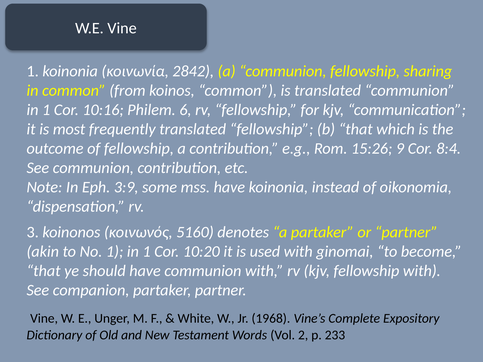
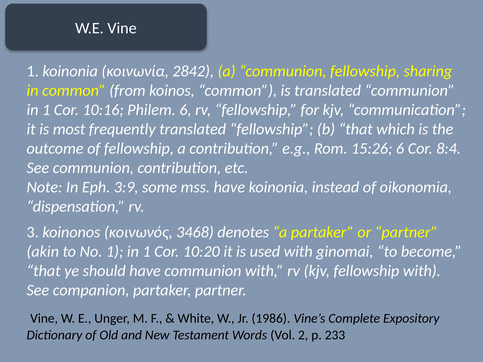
15:26 9: 9 -> 6
5160: 5160 -> 3468
1968: 1968 -> 1986
